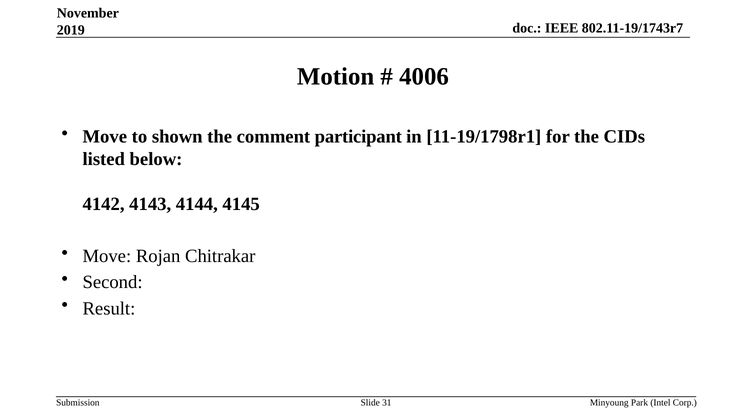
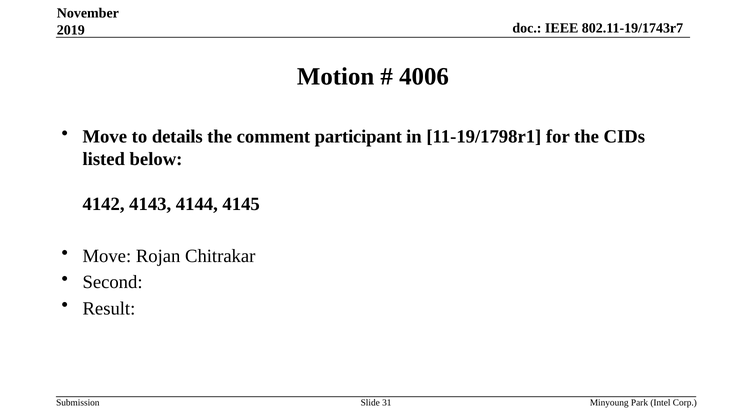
shown: shown -> details
